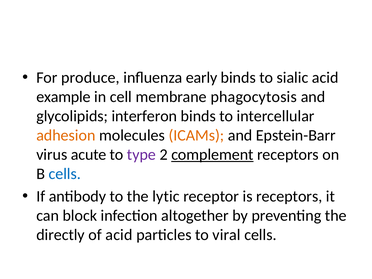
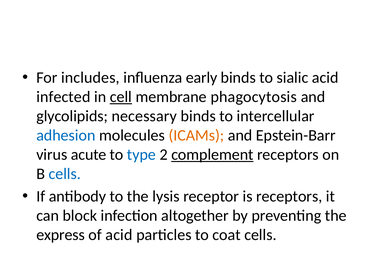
produce: produce -> includes
example: example -> infected
cell underline: none -> present
interferon: interferon -> necessary
adhesion colour: orange -> blue
type colour: purple -> blue
lytic: lytic -> lysis
directly: directly -> express
viral: viral -> coat
